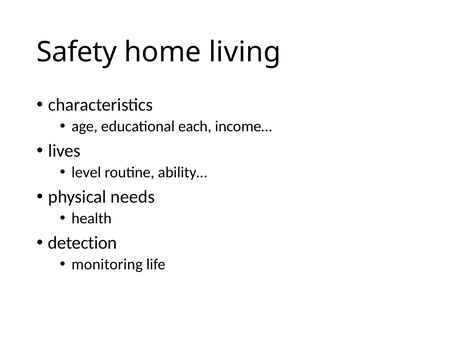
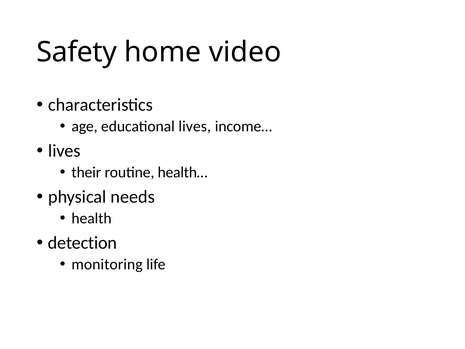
living: living -> video
educational each: each -> lives
level: level -> their
ability…: ability… -> health…
